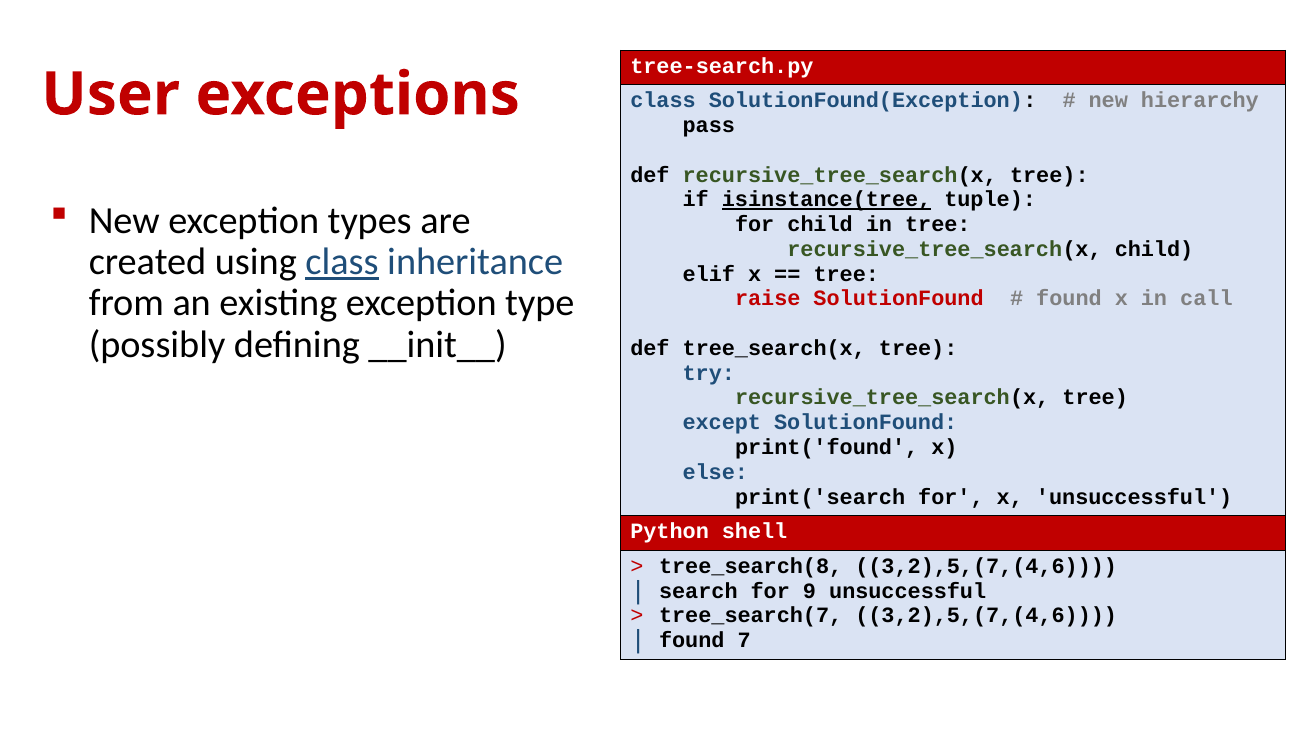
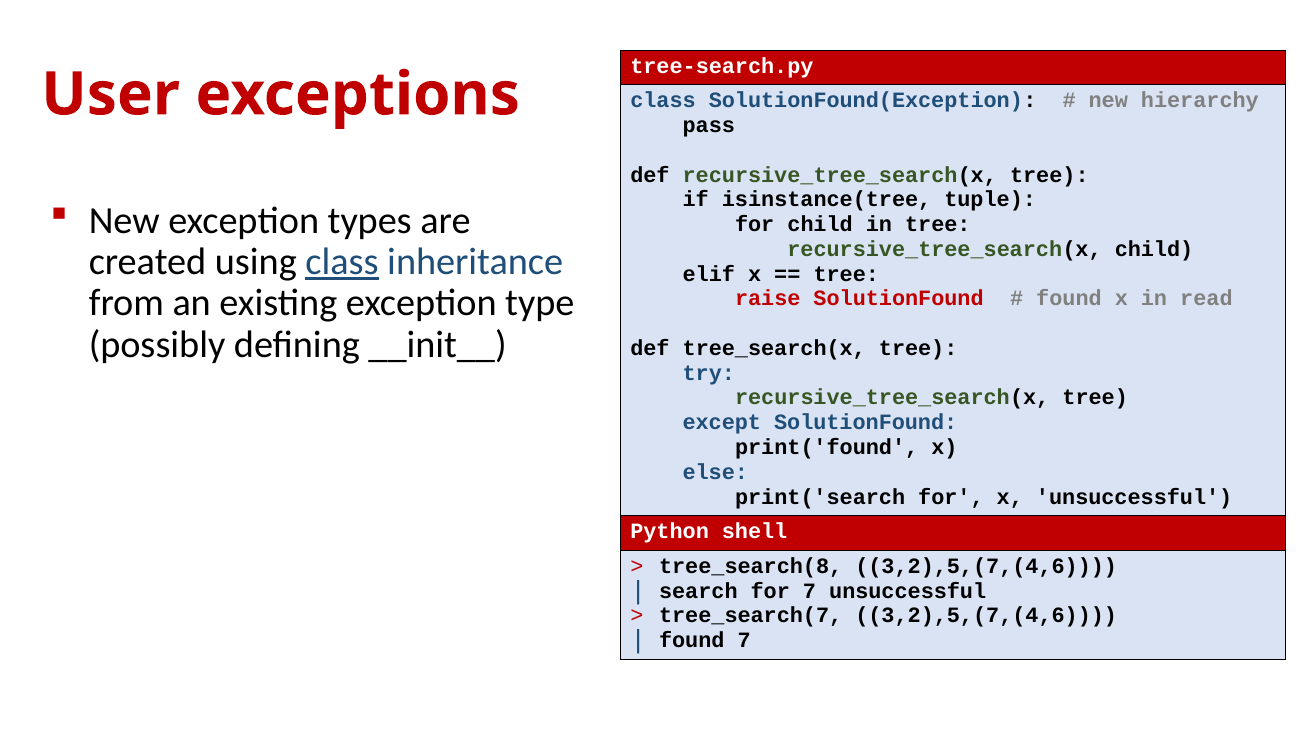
isinstance(tree underline: present -> none
call: call -> read
for 9: 9 -> 7
